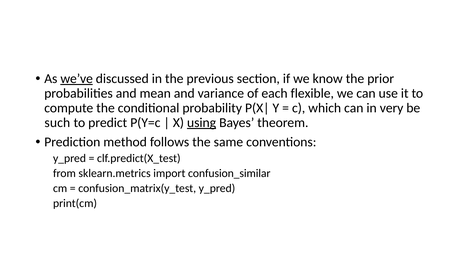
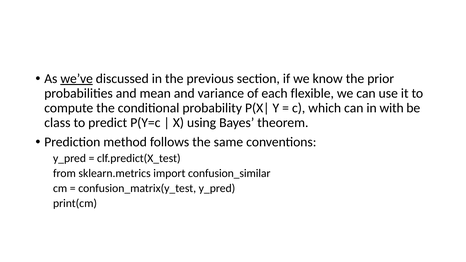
very: very -> with
such: such -> class
using underline: present -> none
